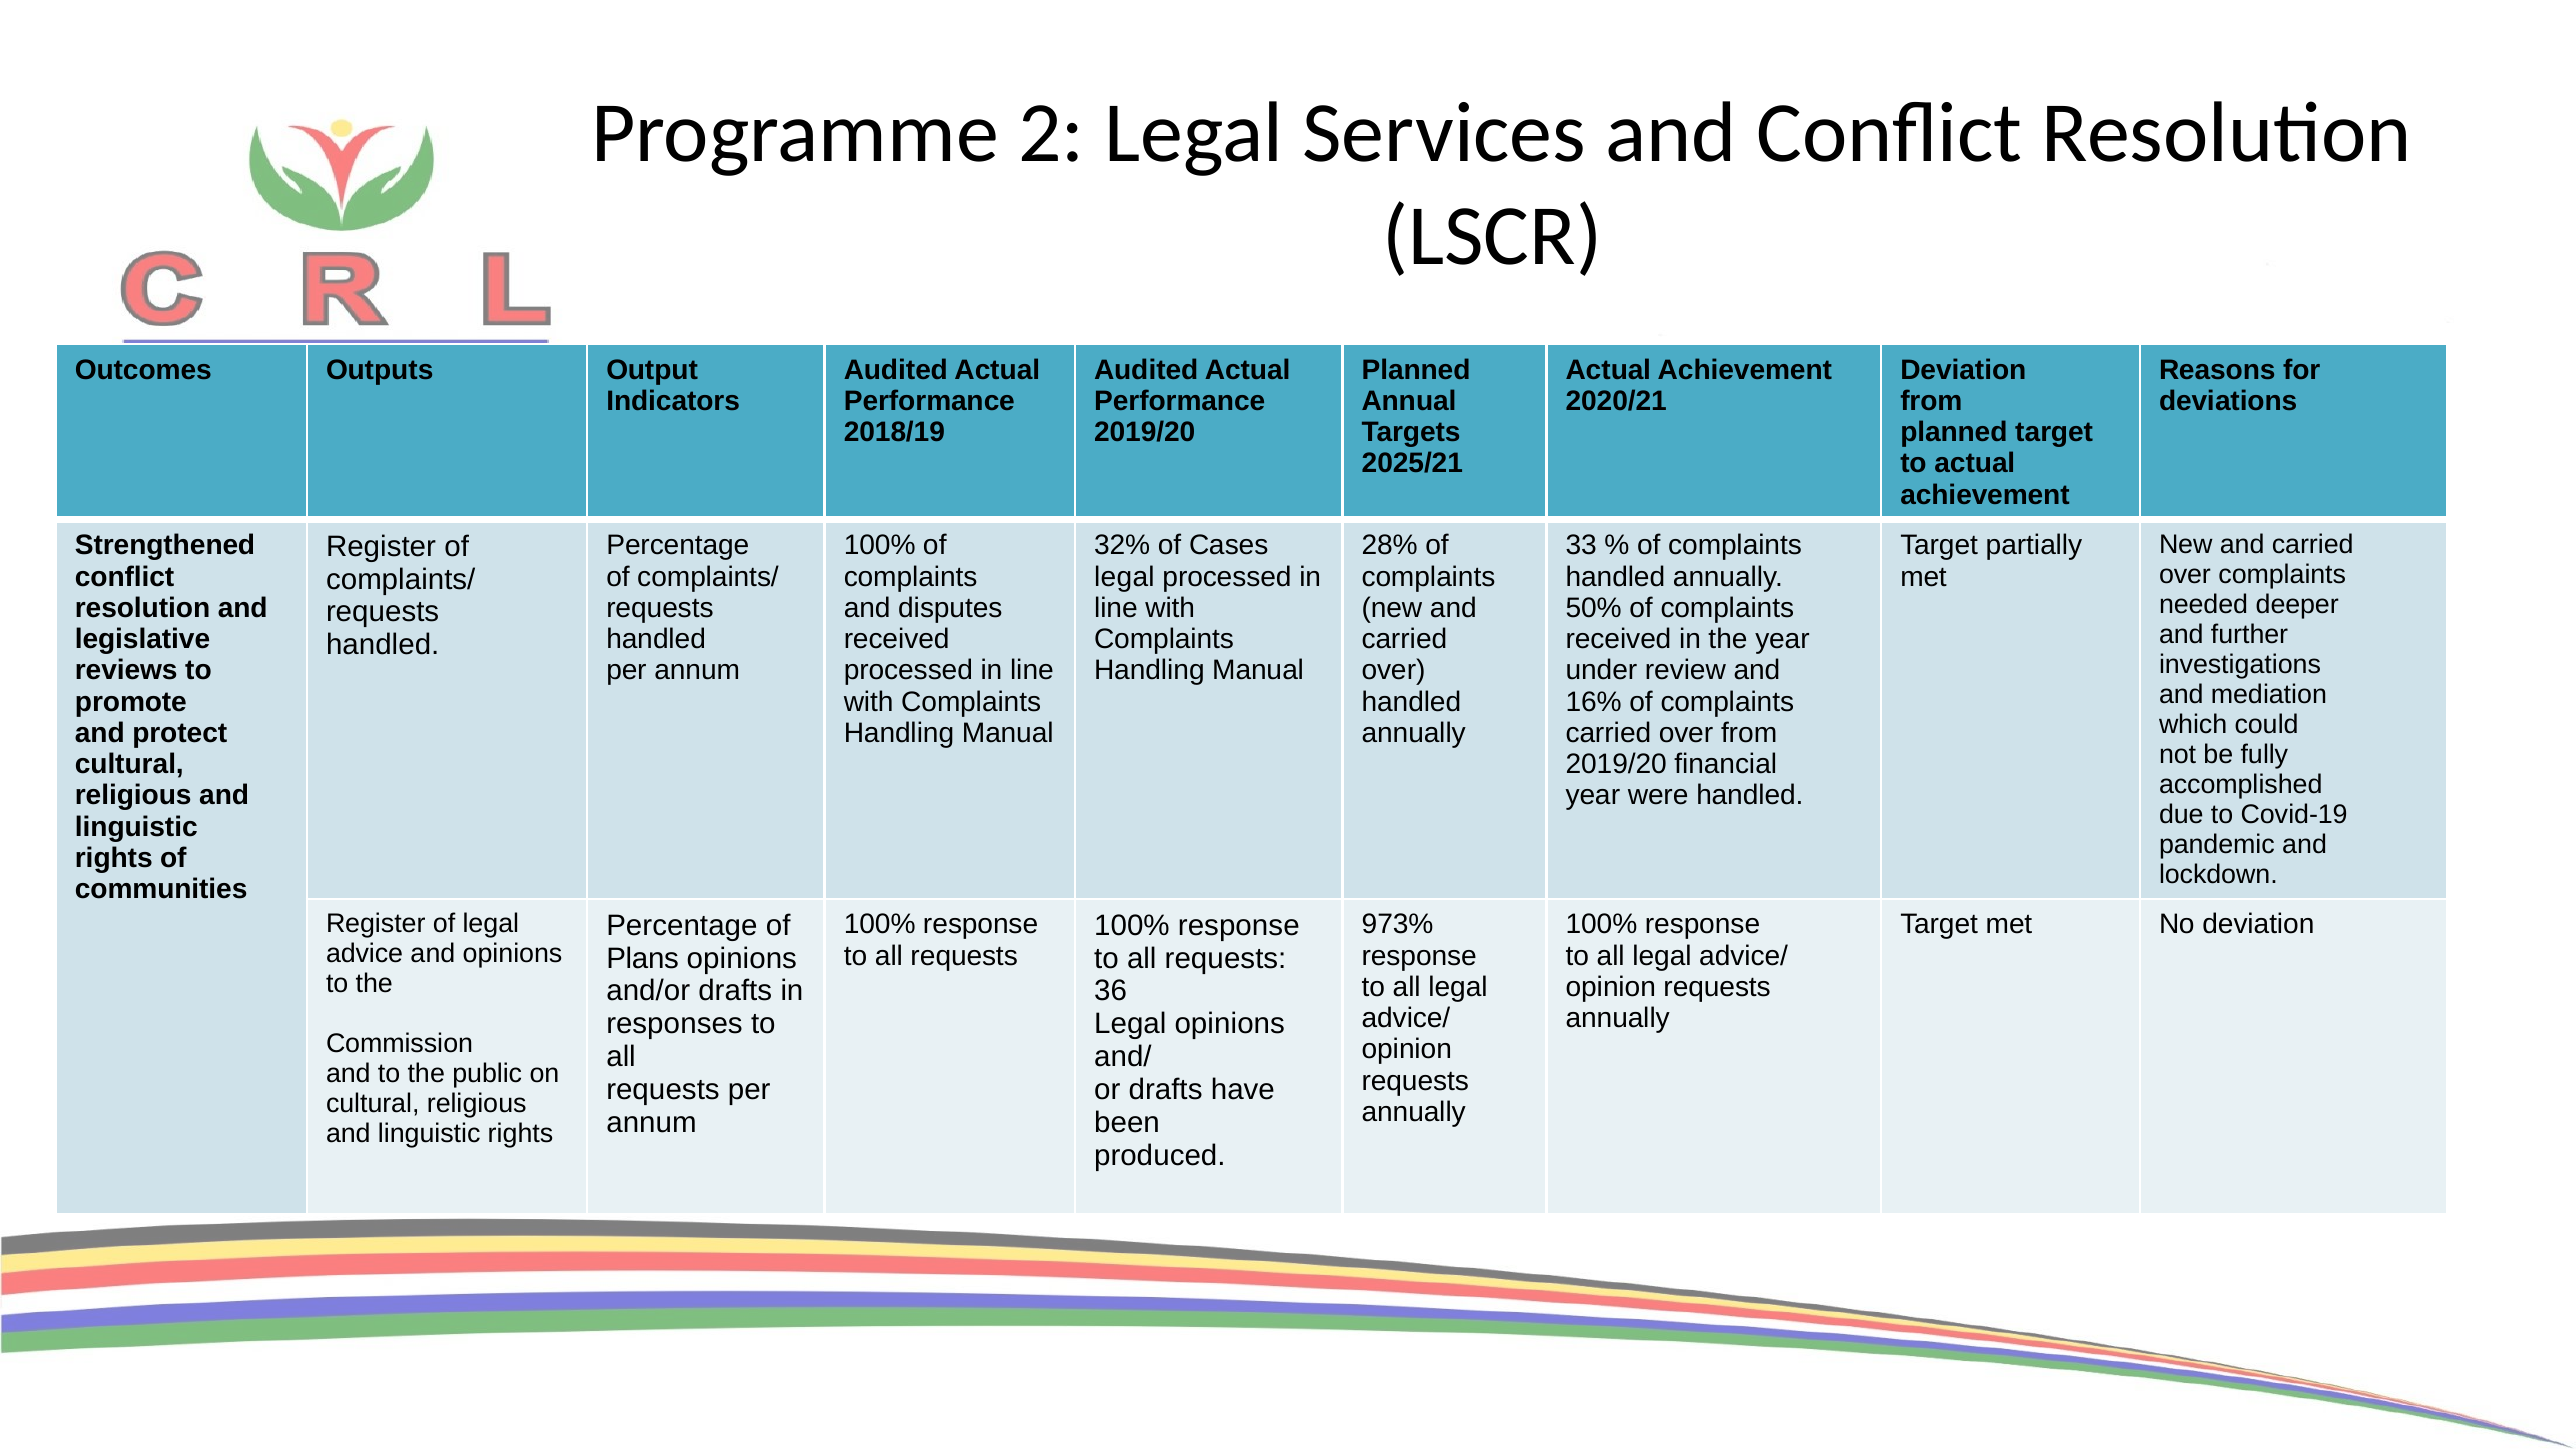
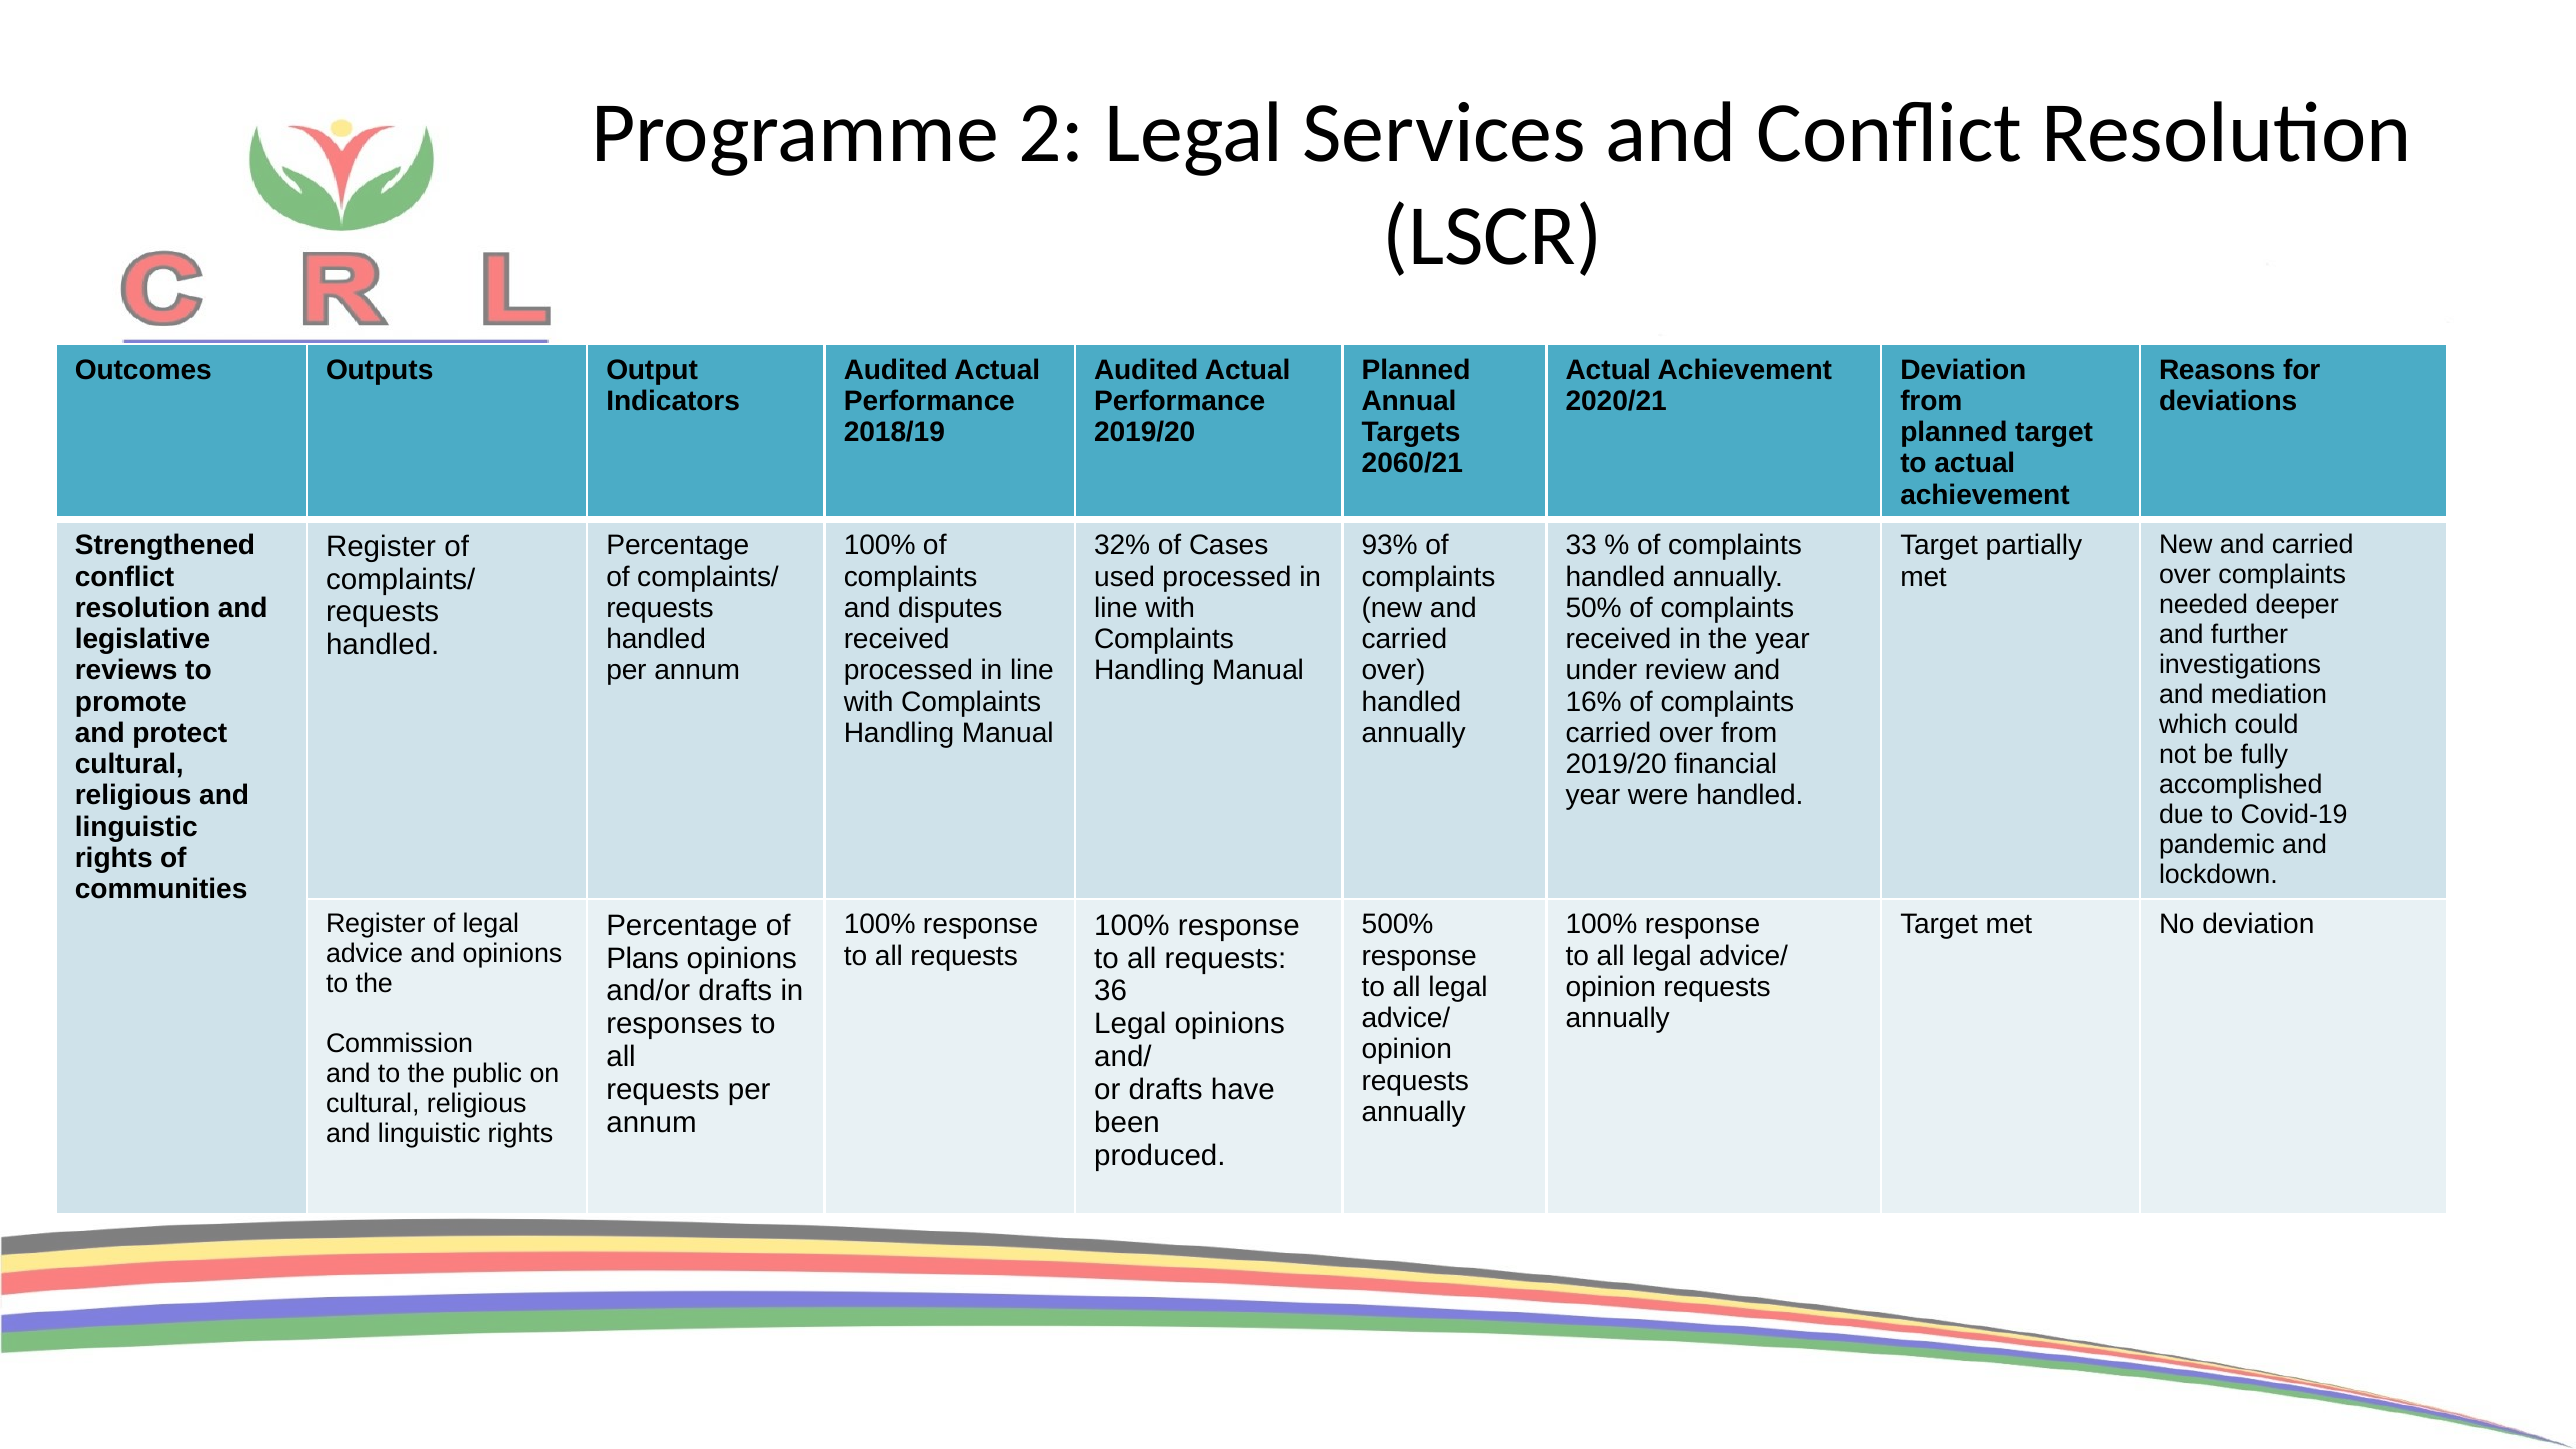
2025/21: 2025/21 -> 2060/21
28%: 28% -> 93%
legal at (1124, 577): legal -> used
973%: 973% -> 500%
